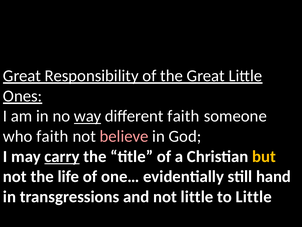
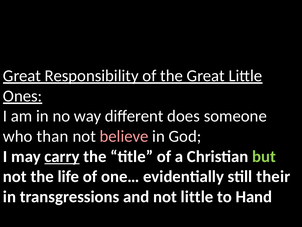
way underline: present -> none
different faith: faith -> does
who faith: faith -> than
but colour: yellow -> light green
hand: hand -> their
to Little: Little -> Hand
